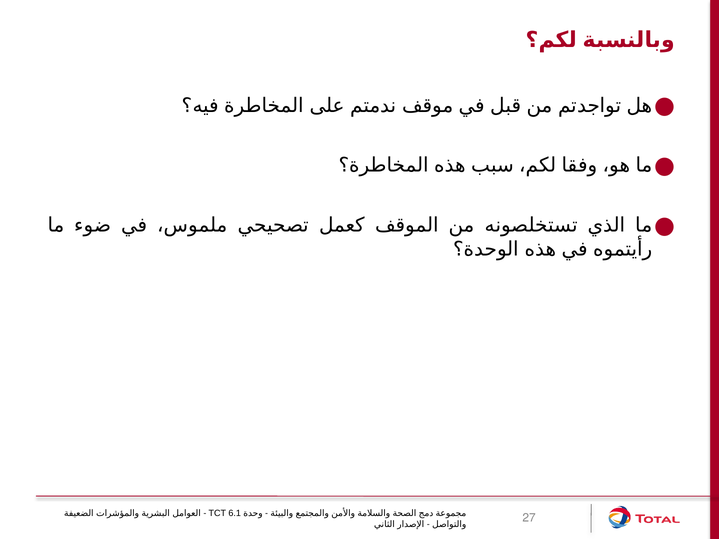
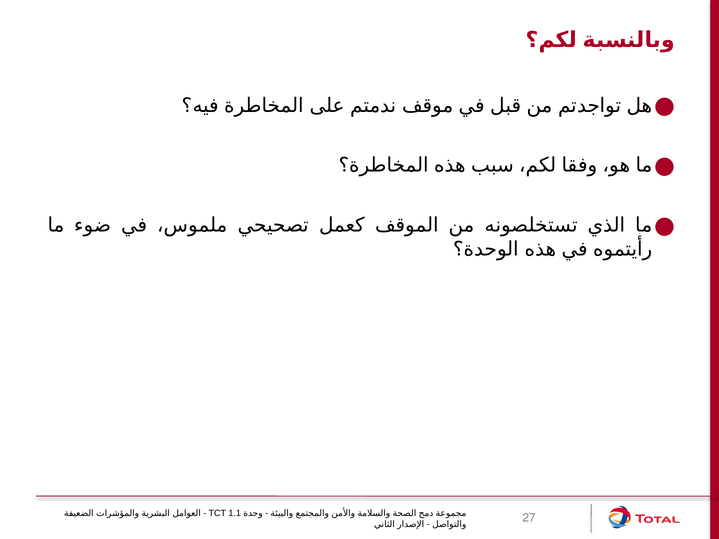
6.1: 6.1 -> 1.1
